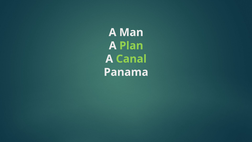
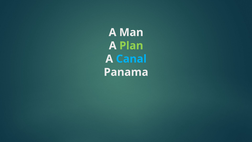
Canal colour: light green -> light blue
